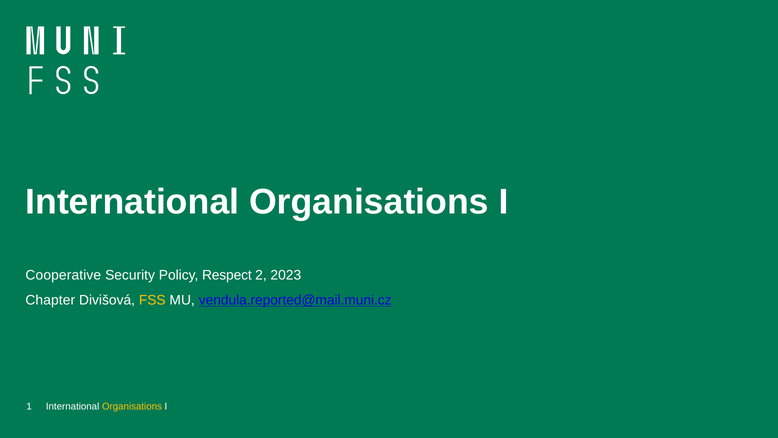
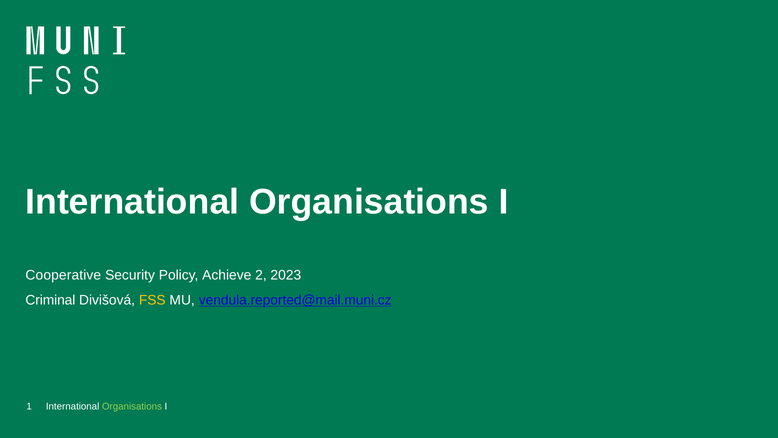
Respect: Respect -> Achieve
Chapter: Chapter -> Criminal
Organisations at (132, 406) colour: yellow -> light green
